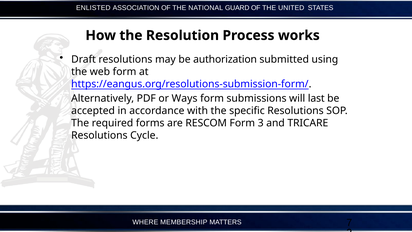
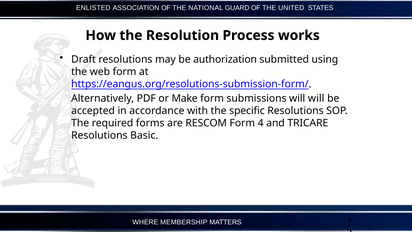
Ways: Ways -> Make
will last: last -> will
3: 3 -> 4
Cycle: Cycle -> Basic
